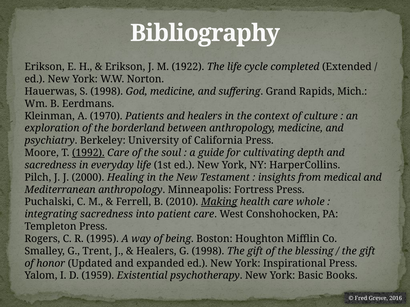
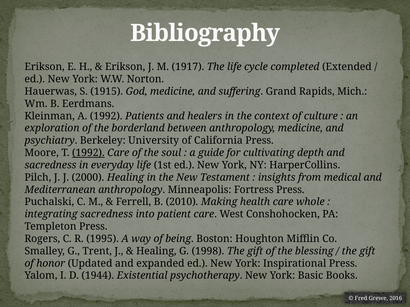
1922: 1922 -> 1917
S 1998: 1998 -> 1915
A 1970: 1970 -> 1992
Making underline: present -> none
Healers at (156, 251): Healers -> Healing
1959: 1959 -> 1944
